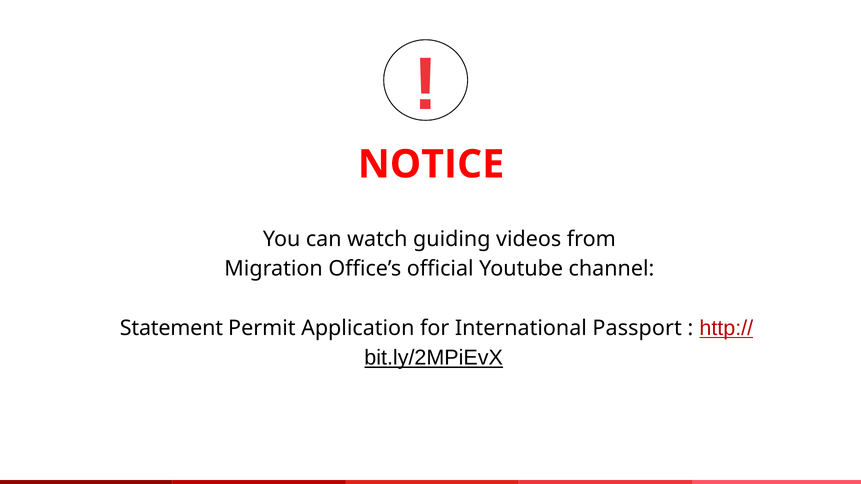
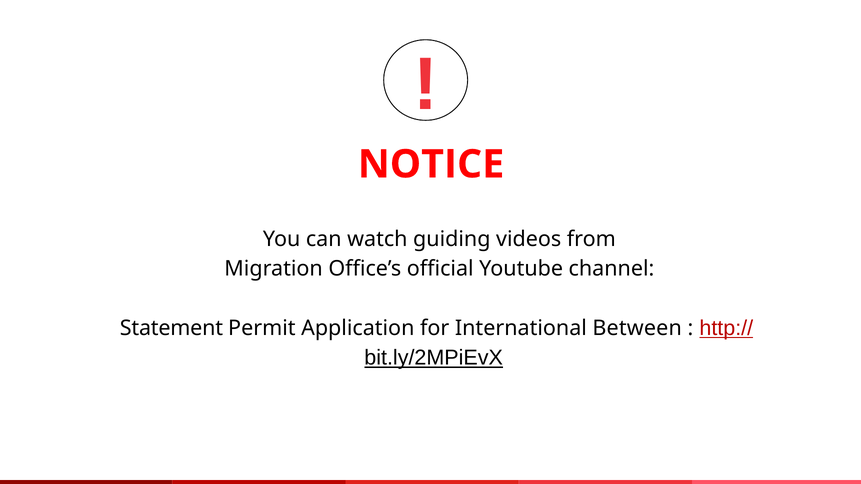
Passport: Passport -> Between
